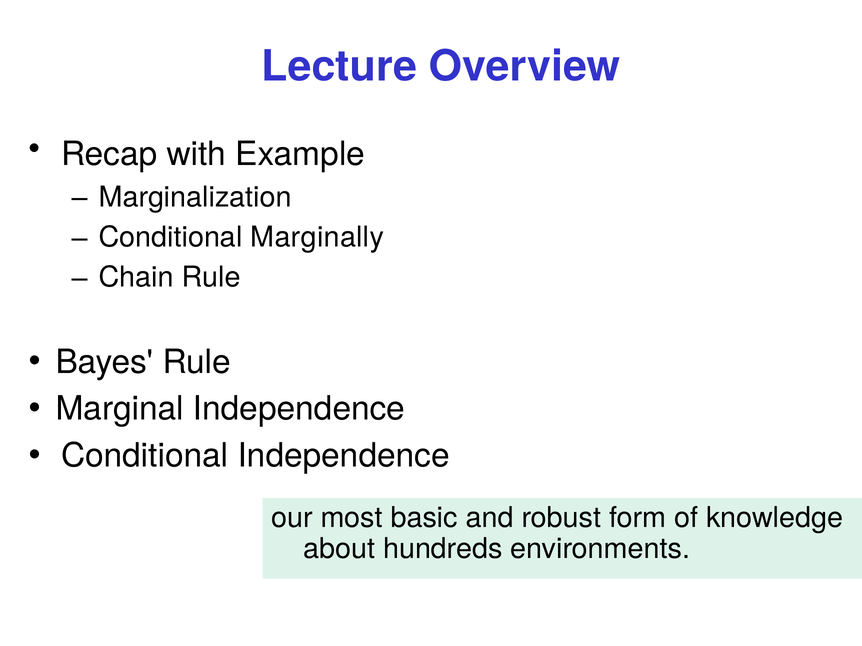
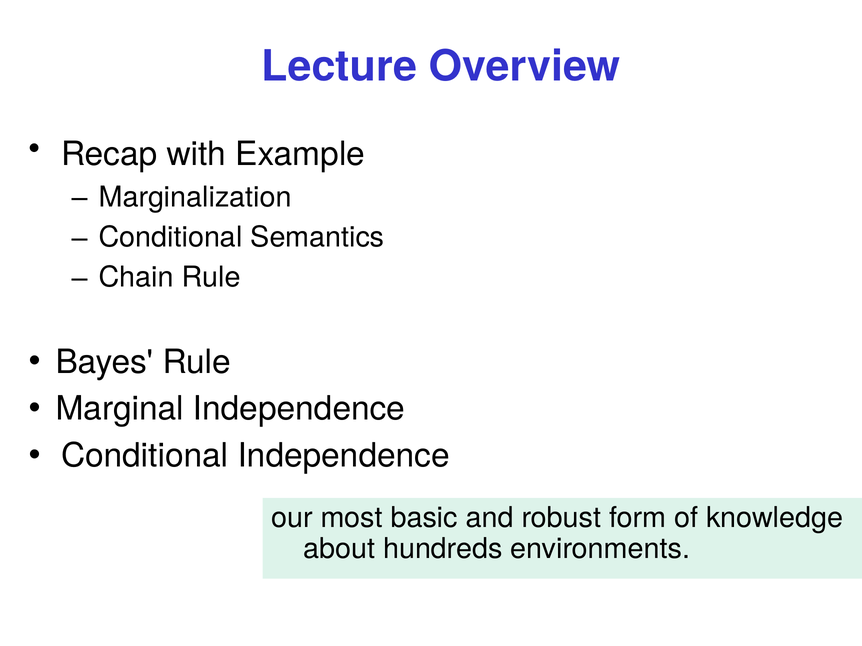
Marginally: Marginally -> Semantics
